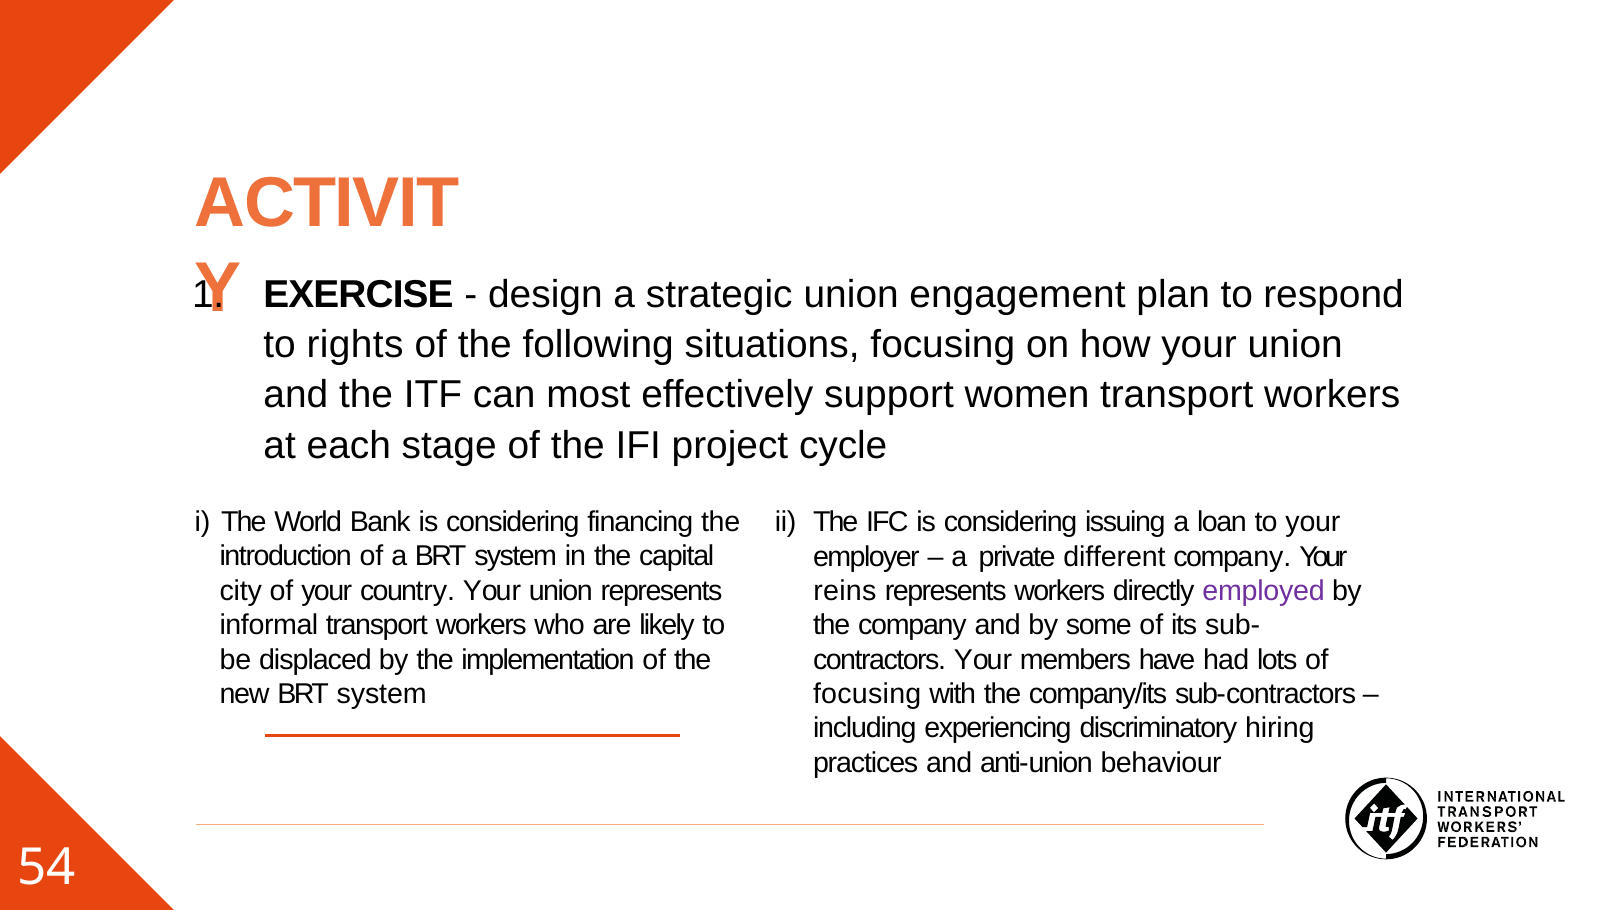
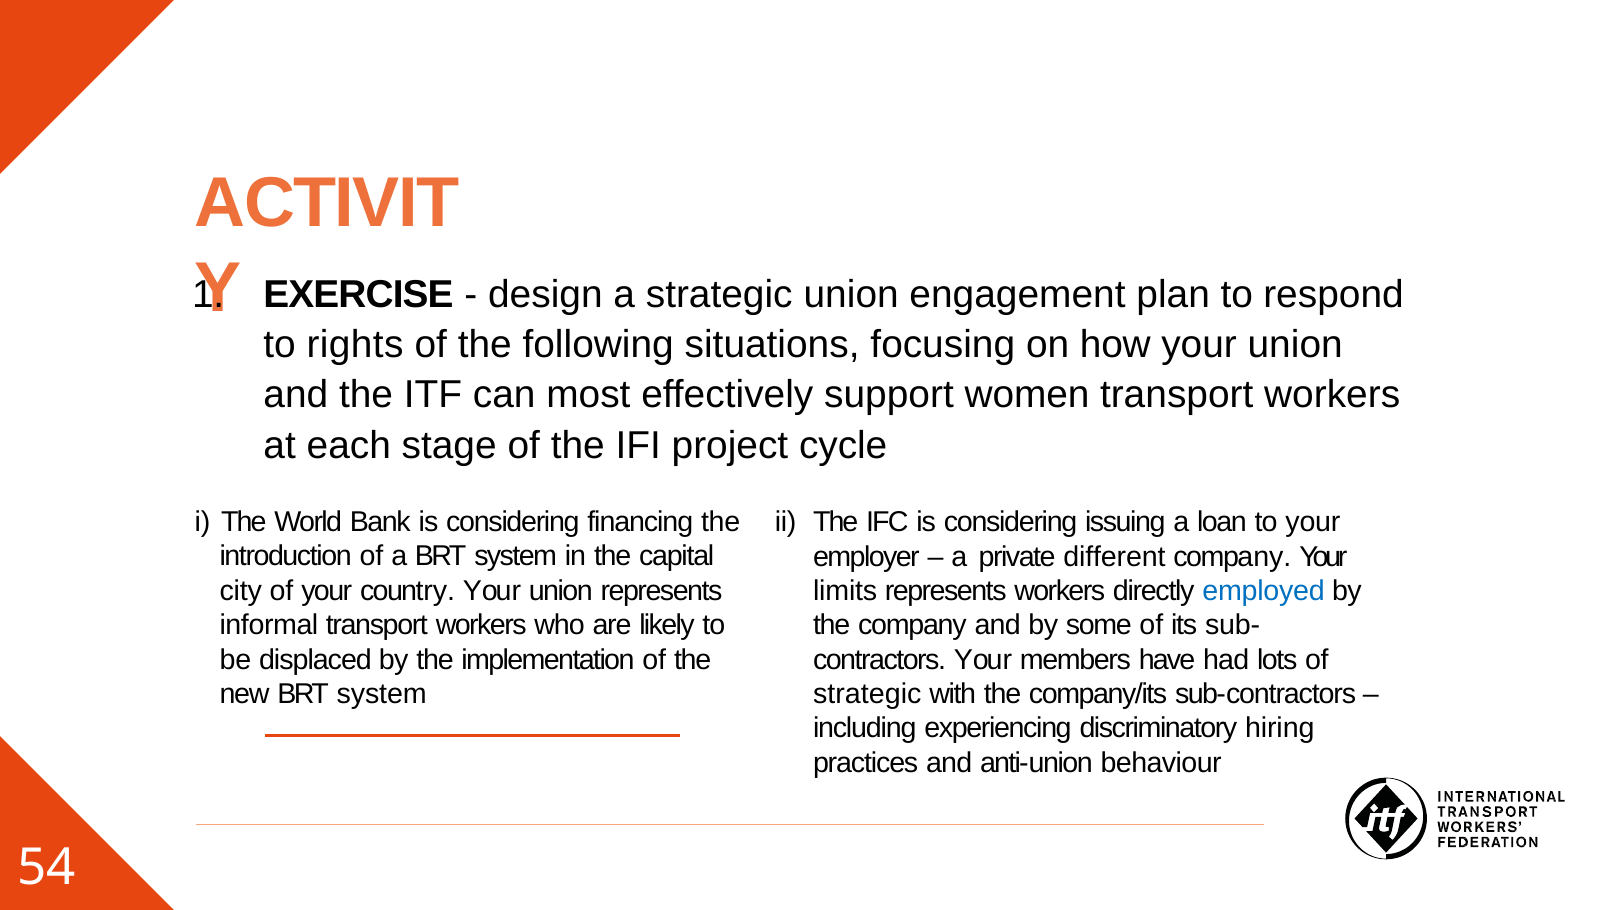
reins: reins -> limits
employed colour: purple -> blue
focusing at (867, 694): focusing -> strategic
